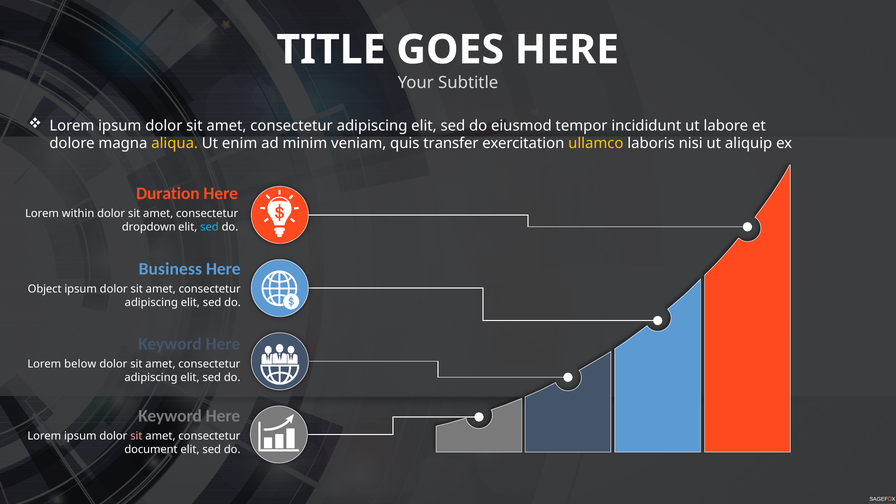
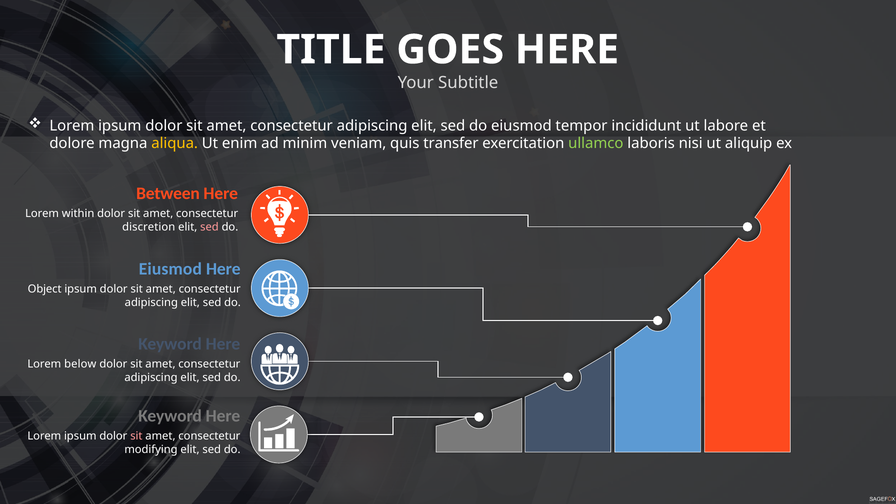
ullamco colour: yellow -> light green
Duration: Duration -> Between
dropdown: dropdown -> discretion
sed at (209, 227) colour: light blue -> pink
Business at (170, 269): Business -> Eiusmod
document: document -> modifying
